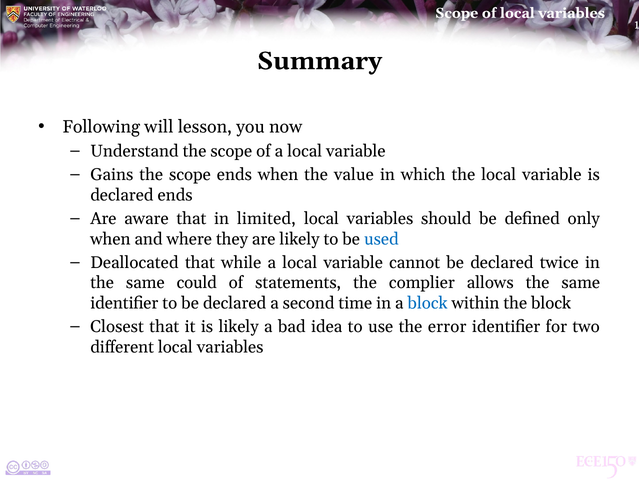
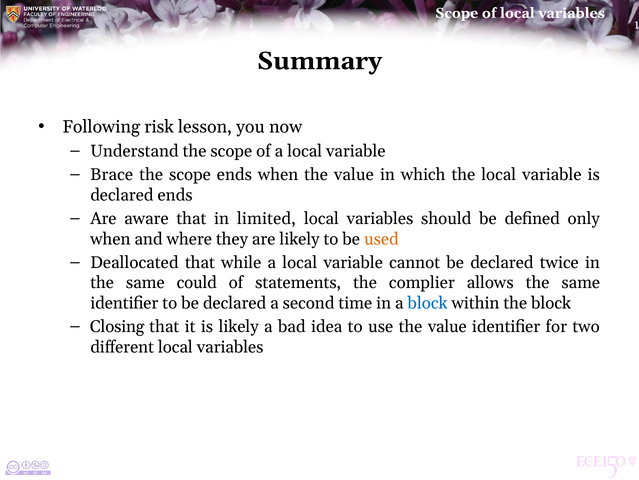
will: will -> risk
Gains: Gains -> Brace
used colour: blue -> orange
Closest: Closest -> Closing
use the error: error -> value
